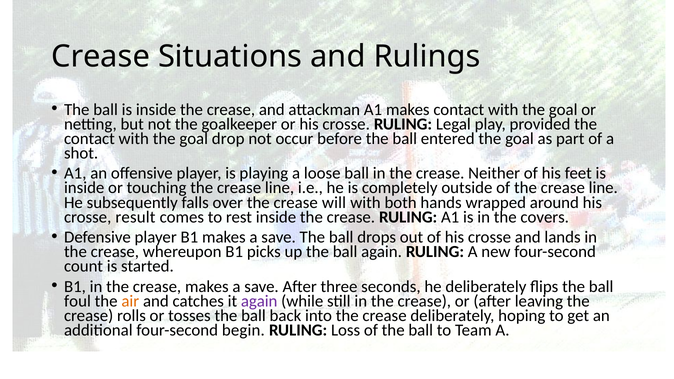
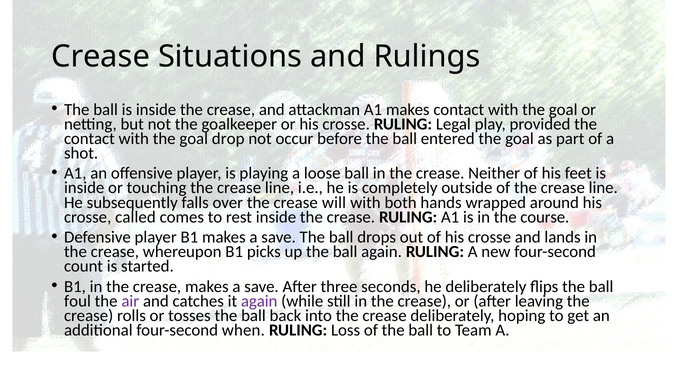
result: result -> called
covers: covers -> course
air colour: orange -> purple
begin: begin -> when
